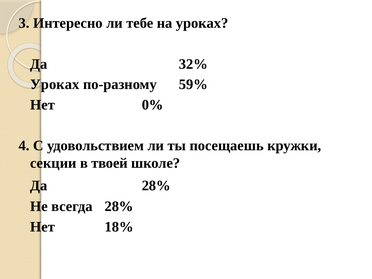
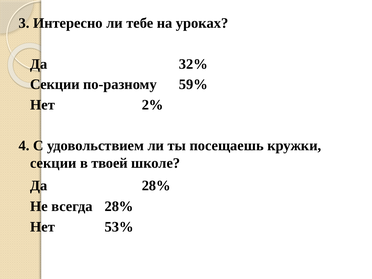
Уроках at (55, 84): Уроках -> Секции
0%: 0% -> 2%
18%: 18% -> 53%
